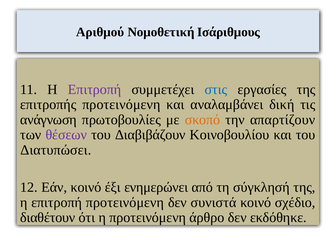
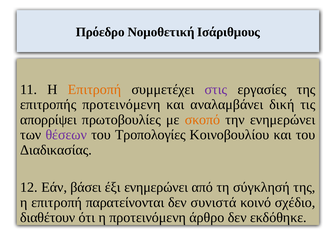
Αριθμού: Αριθμού -> Πρόεδρο
Επιτροπή at (95, 90) colour: purple -> orange
στις colour: blue -> purple
ανάγνωση: ανάγνωση -> απορρίψει
την απαρτίζουν: απαρτίζουν -> ενημερώνει
Διαβιβάζουν: Διαβιβάζουν -> Τροπολογίες
Διατυπώσει: Διατυπώσει -> Διαδικασίας
Εάν κοινό: κοινό -> βάσει
επιτροπή προτεινόμενη: προτεινόμενη -> παρατείνονται
